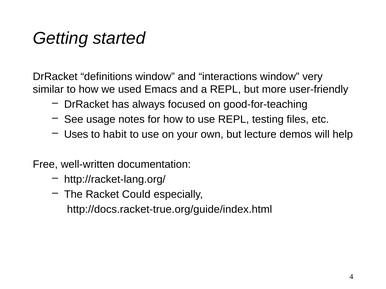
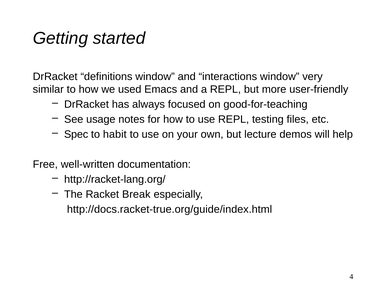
Uses: Uses -> Spec
Could: Could -> Break
